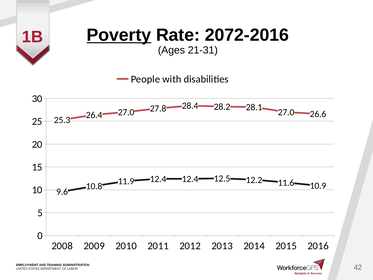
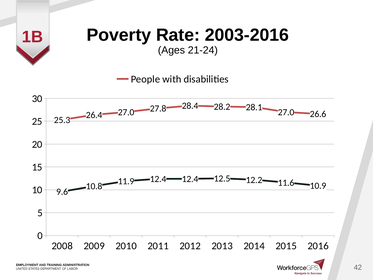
Poverty underline: present -> none
2072-2016: 2072-2016 -> 2003-2016
21-31: 21-31 -> 21-24
